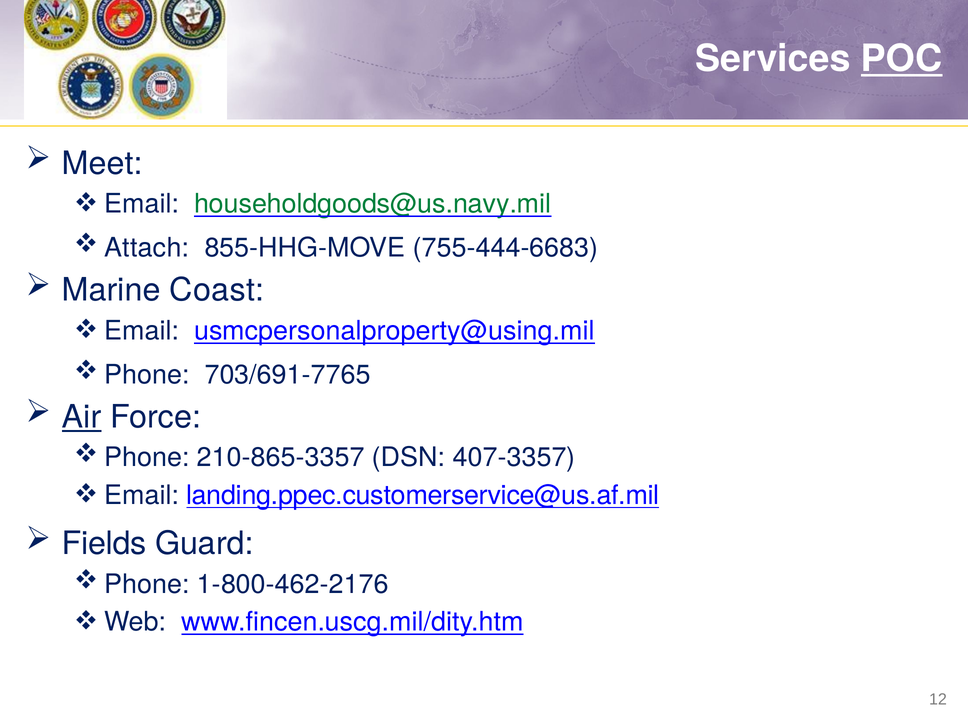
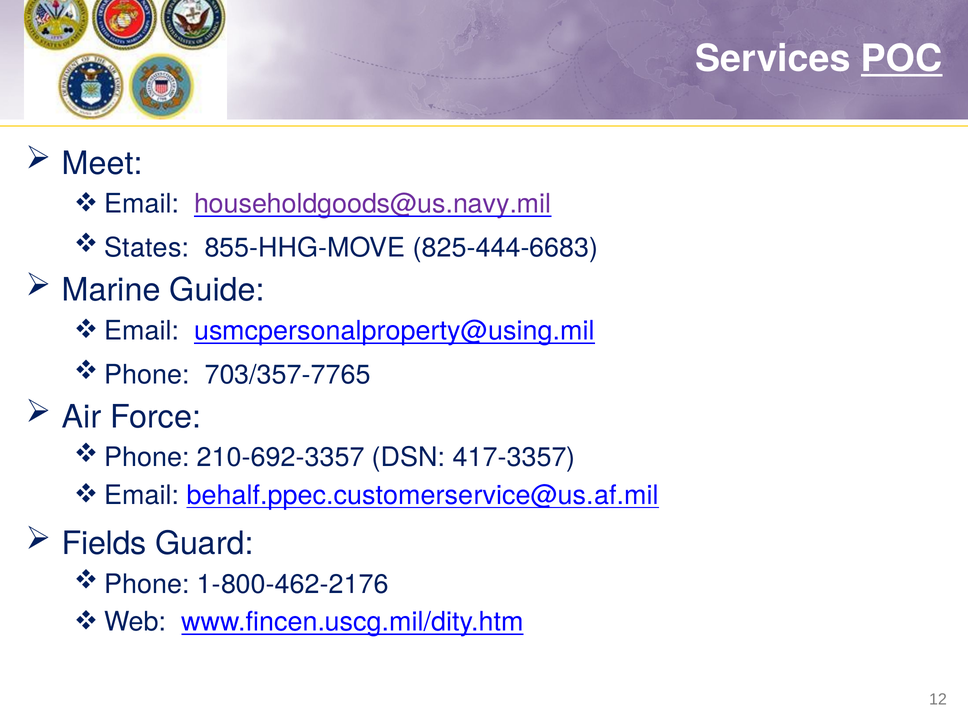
householdgoods@us.navy.mil colour: green -> purple
Attach: Attach -> States
755-444-6683: 755-444-6683 -> 825-444-6683
Coast: Coast -> Guide
703/691-7765: 703/691-7765 -> 703/357-7765
Air underline: present -> none
210-865-3357: 210-865-3357 -> 210-692-3357
407-3357: 407-3357 -> 417-3357
landing.ppec.customerservice@us.af.mil: landing.ppec.customerservice@us.af.mil -> behalf.ppec.customerservice@us.af.mil
